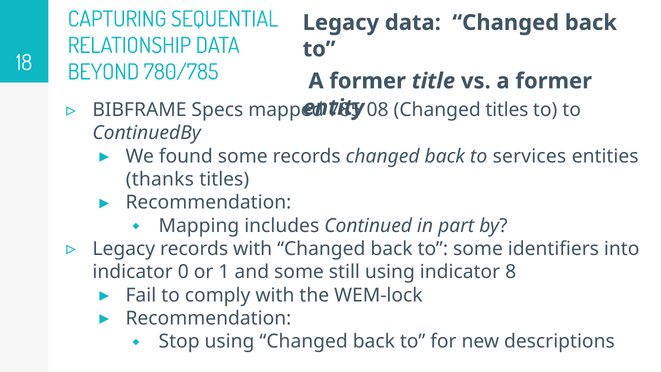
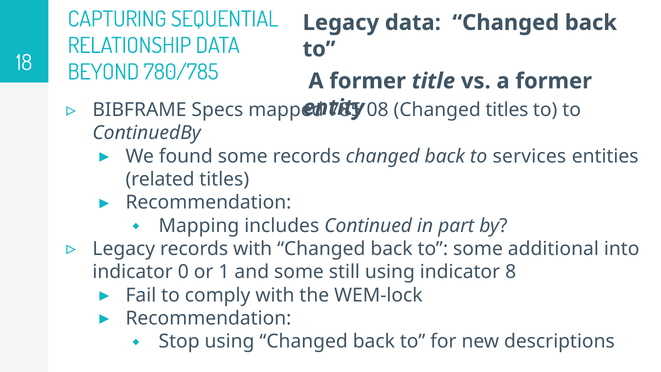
thanks: thanks -> related
identifiers: identifiers -> additional
